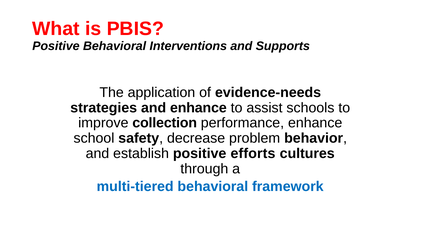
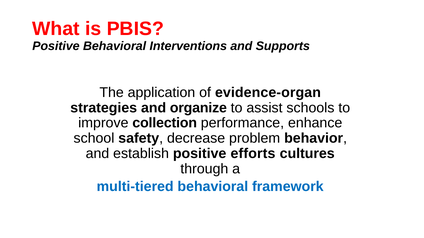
evidence-needs: evidence-needs -> evidence-organ
and enhance: enhance -> organize
